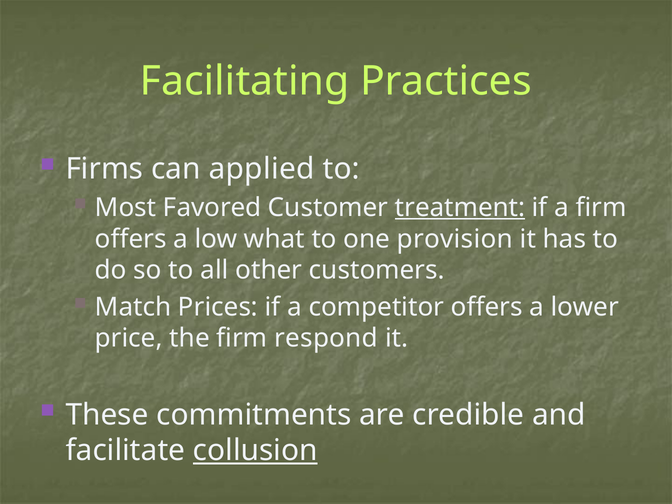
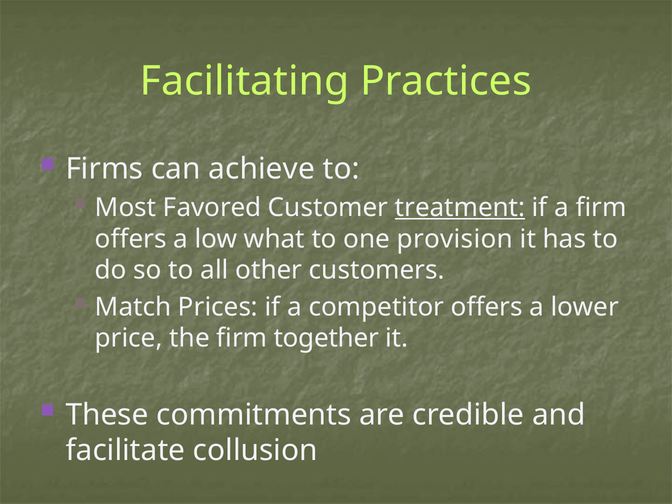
applied: applied -> achieve
respond: respond -> together
collusion underline: present -> none
